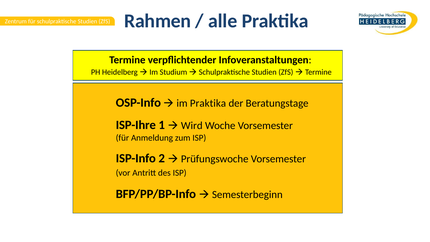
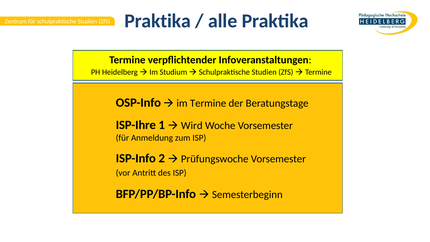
Rahmen at (158, 21): Rahmen -> Praktika
im Praktika: Praktika -> Termine
